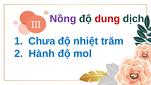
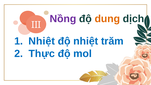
dung colour: red -> orange
Chưa at (42, 41): Chưa -> Nhiệt
Hành: Hành -> Thực
